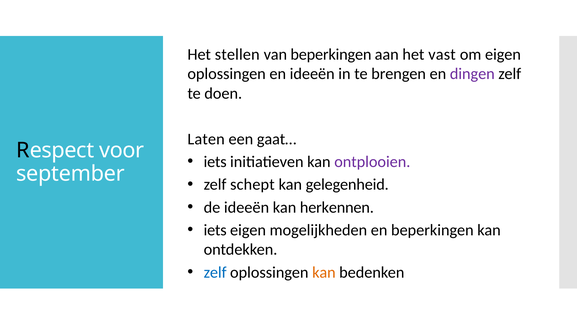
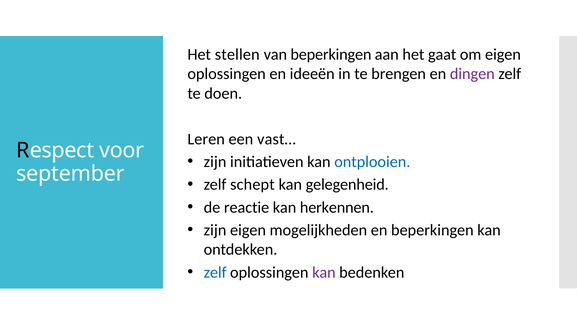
vast: vast -> gaat
Laten: Laten -> Leren
gaat…: gaat… -> vast…
iets at (215, 162): iets -> zijn
ontplooien colour: purple -> blue
de ideeën: ideeën -> reactie
iets at (215, 230): iets -> zijn
kan at (324, 272) colour: orange -> purple
